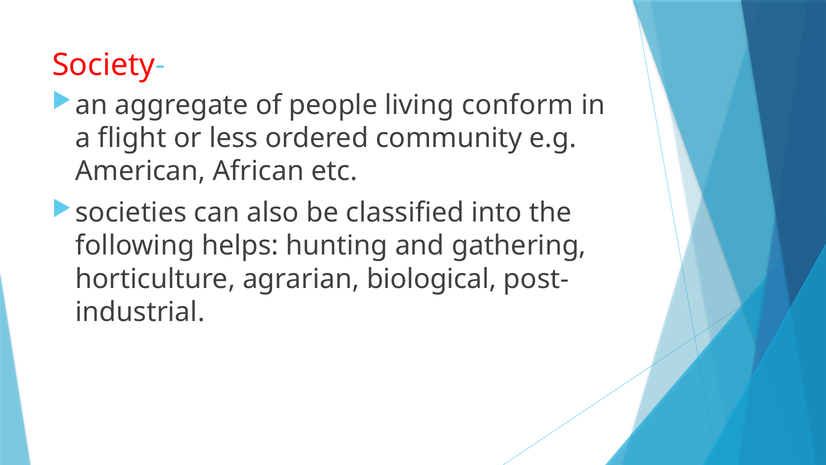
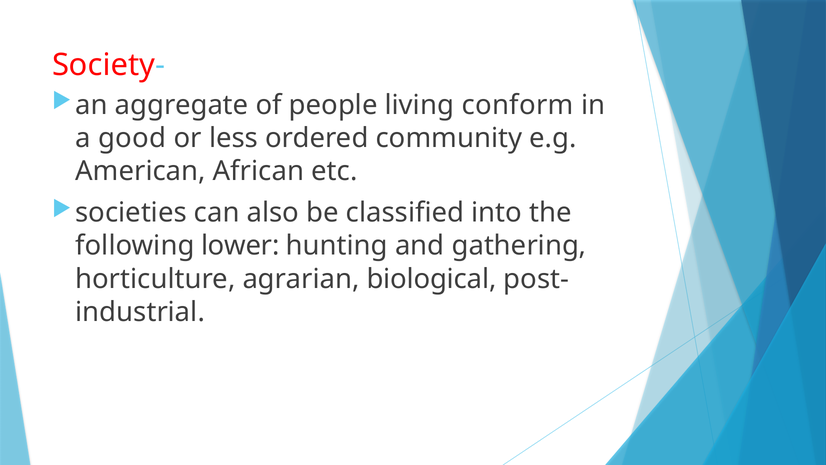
flight: flight -> good
helps: helps -> lower
